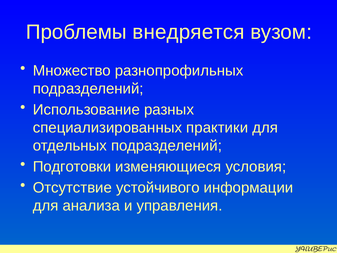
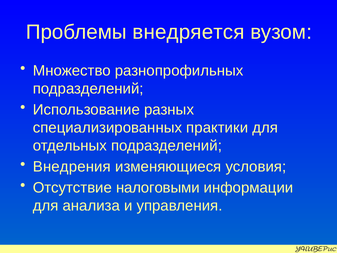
Подготовки: Подготовки -> Внедрения
устойчивого: устойчивого -> налоговыми
